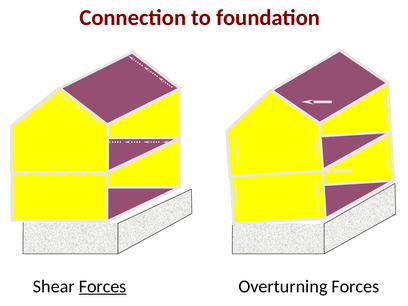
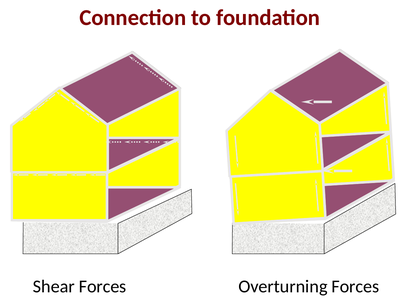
Forces at (103, 286) underline: present -> none
